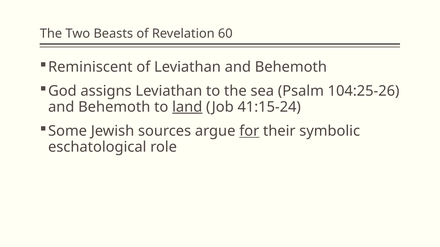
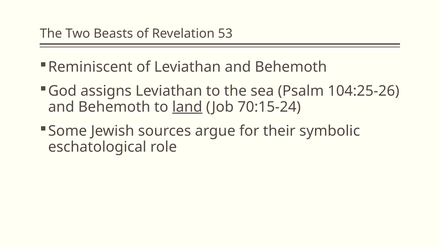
60: 60 -> 53
41:15-24: 41:15-24 -> 70:15-24
for underline: present -> none
